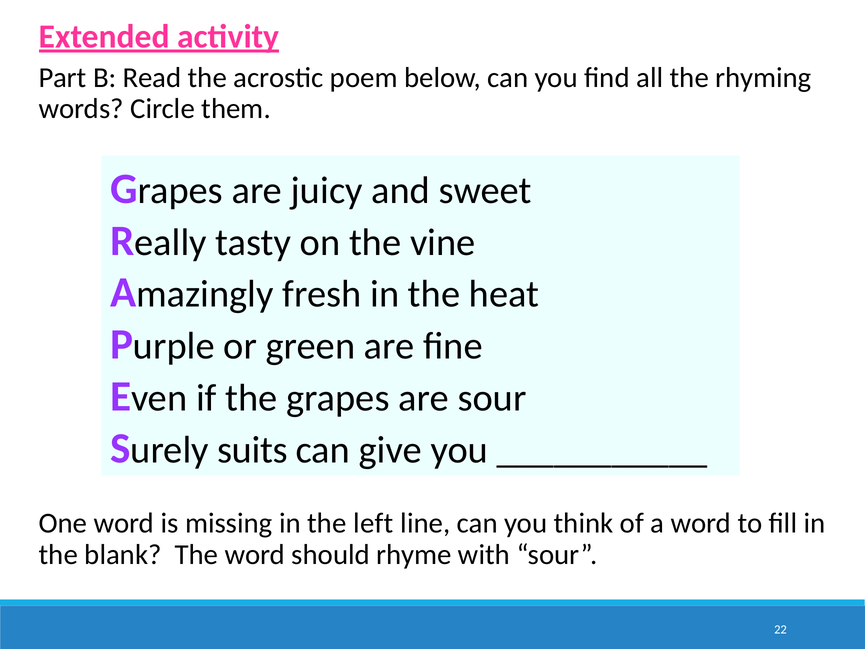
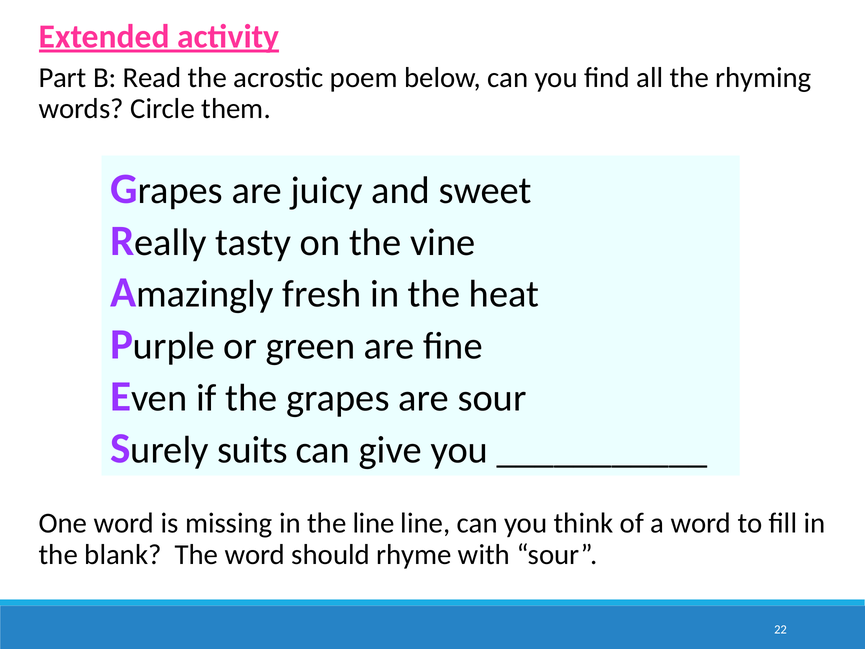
the left: left -> line
